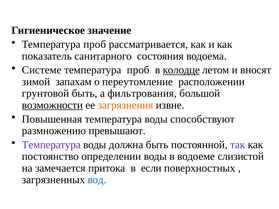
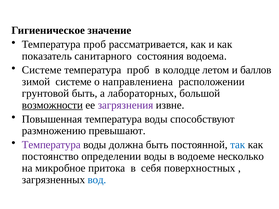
колодце underline: present -> none
вносят: вносят -> баллов
зимой запахам: запахам -> системе
переутомление: переутомление -> направлениена
фильтрования: фильтрования -> лабораторных
загрязнения colour: orange -> purple
так colour: purple -> blue
слизистой: слизистой -> несколько
замечается: замечается -> микробное
если: если -> себя
